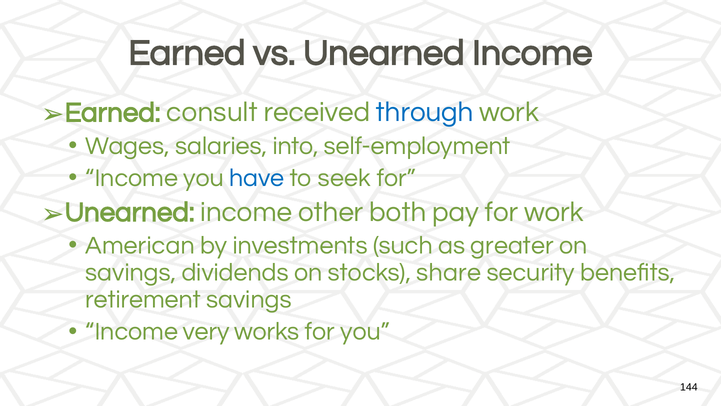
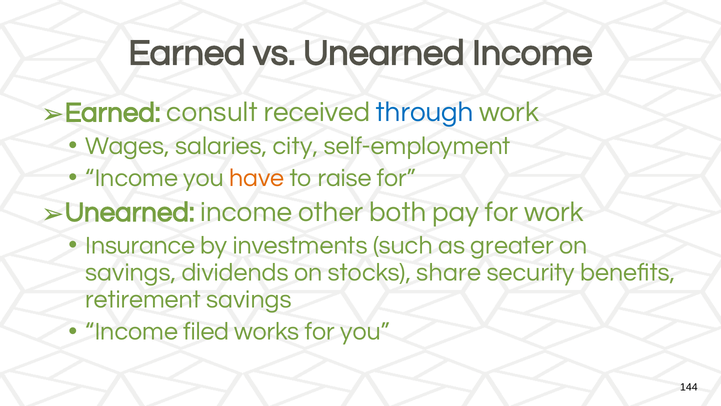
into: into -> city
have colour: blue -> orange
seek: seek -> raise
American: American -> Insurance
very: very -> filed
